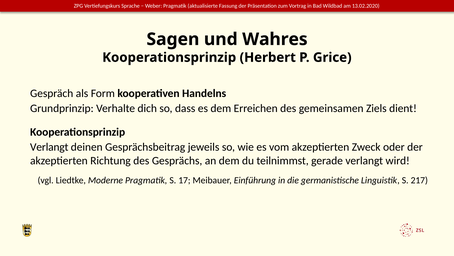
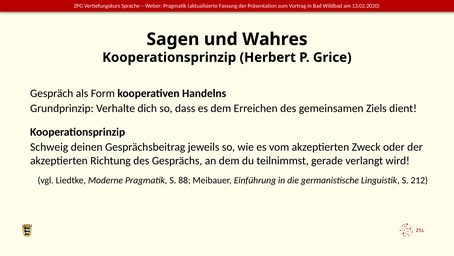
Verlangt at (49, 147): Verlangt -> Schweig
17: 17 -> 88
217: 217 -> 212
